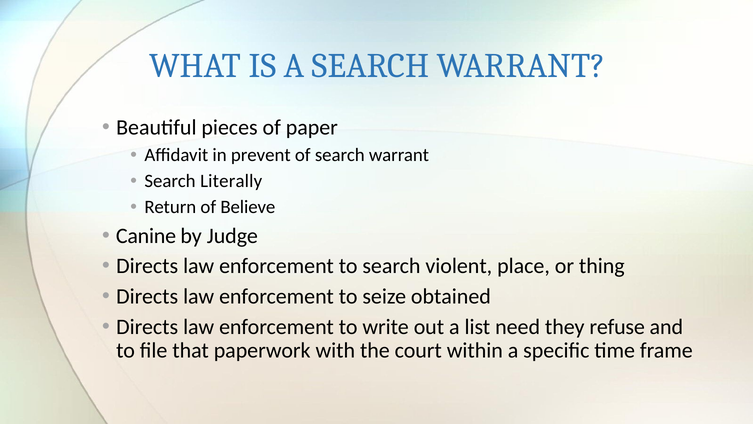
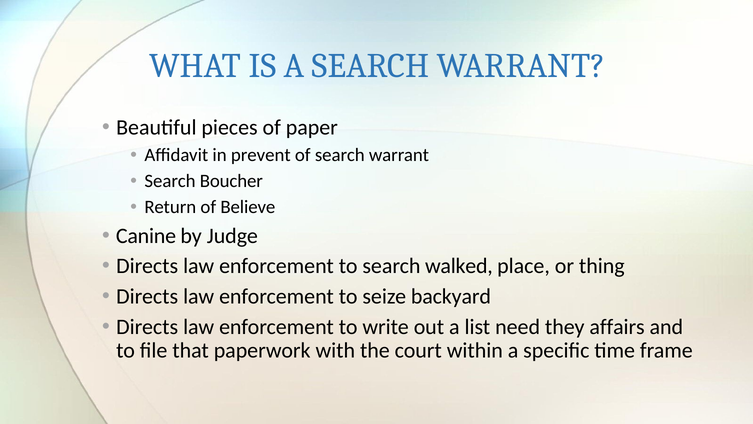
Literally: Literally -> Boucher
violent: violent -> walked
obtained: obtained -> backyard
refuse: refuse -> affairs
